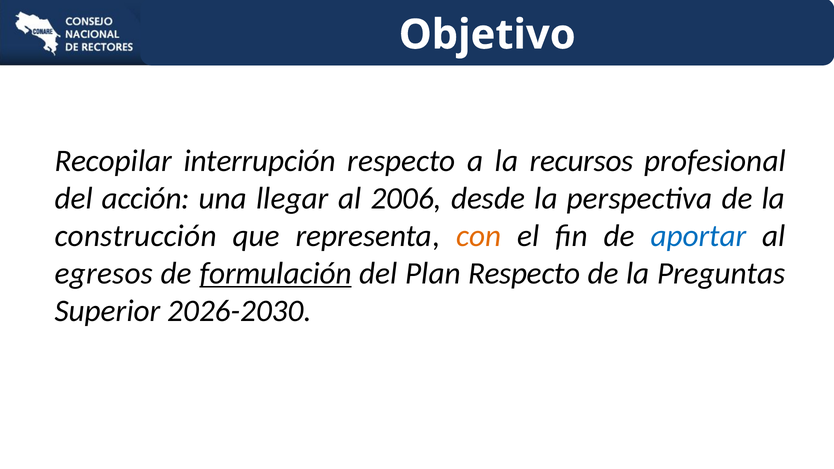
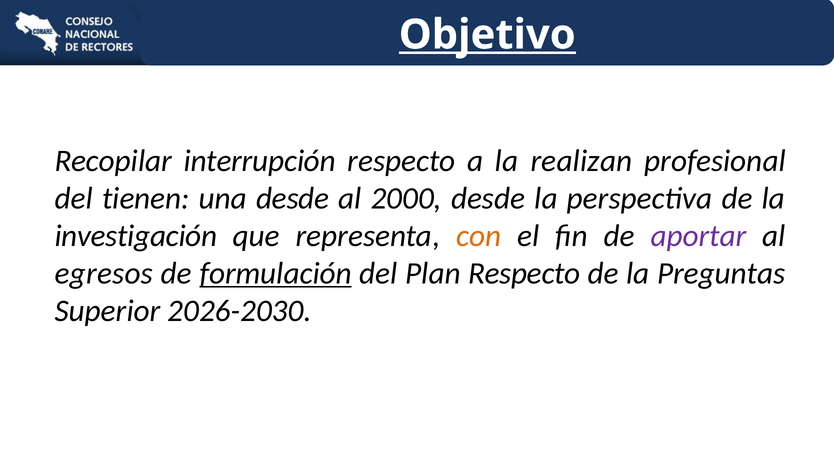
Objetivo underline: none -> present
recursos: recursos -> realizan
acción: acción -> tienen
una llegar: llegar -> desde
2006: 2006 -> 2000
construcción: construcción -> investigación
aportar colour: blue -> purple
